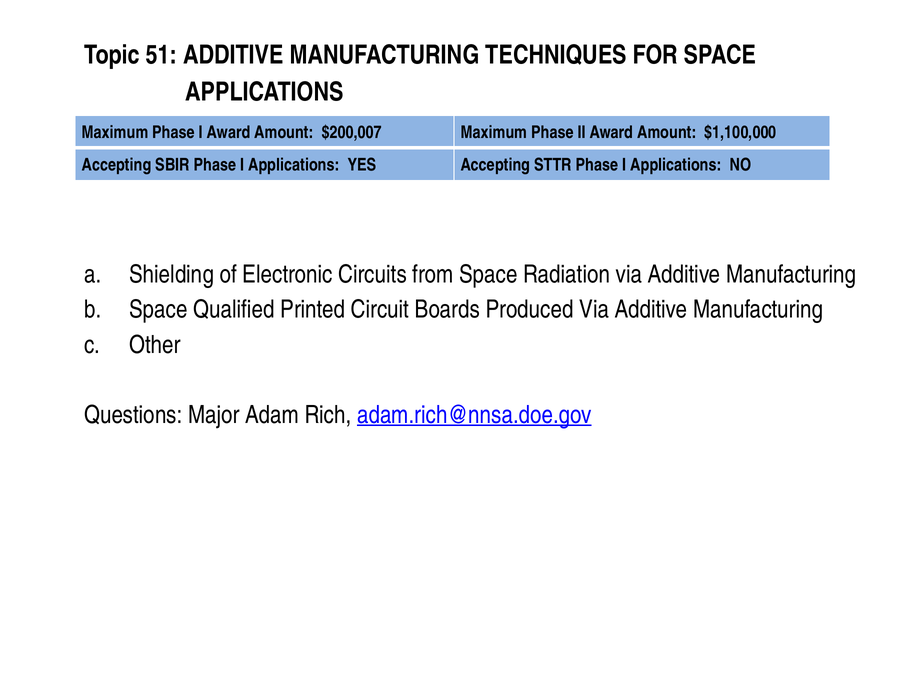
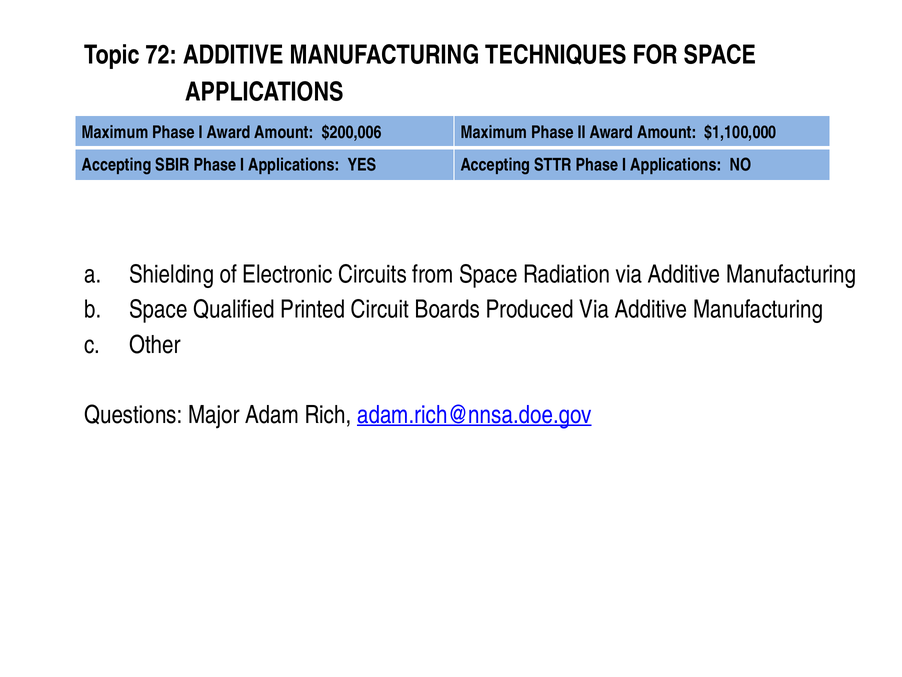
51: 51 -> 72
$200,007: $200,007 -> $200,006
